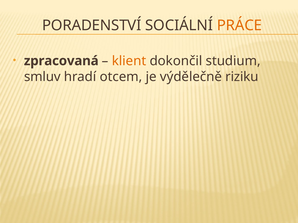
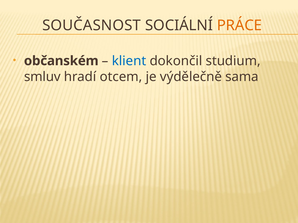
PORADENSTVÍ: PORADENSTVÍ -> SOUČASNOST
zpracovaná: zpracovaná -> občanském
klient colour: orange -> blue
riziku: riziku -> sama
